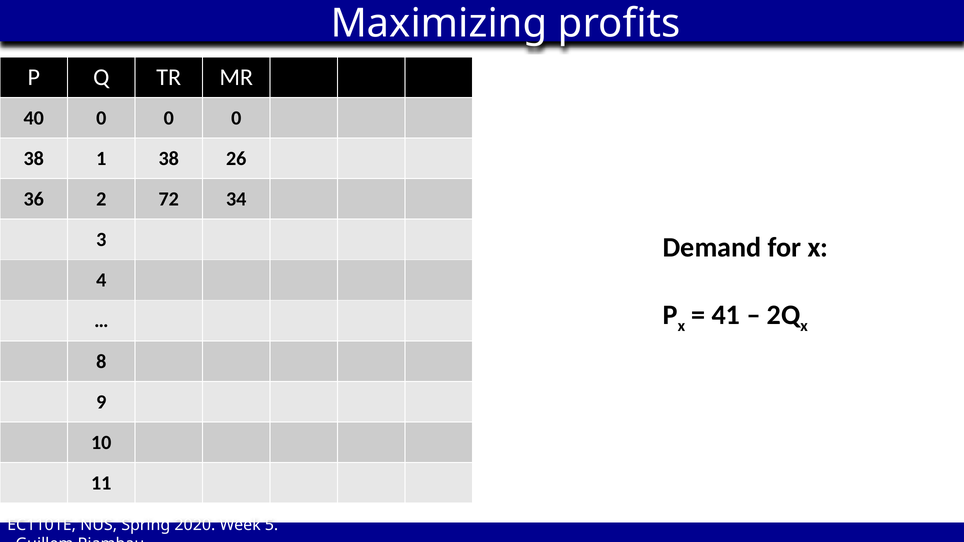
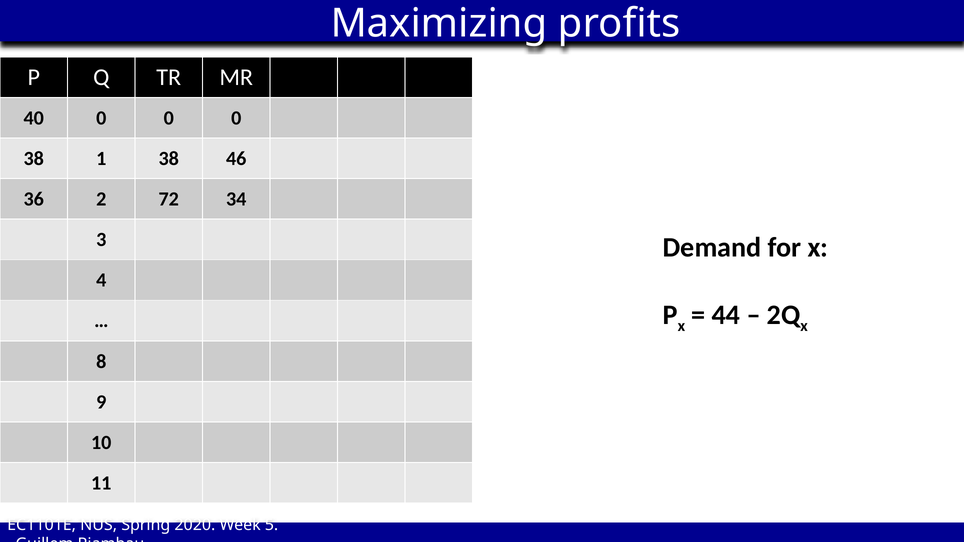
26: 26 -> 46
41: 41 -> 44
